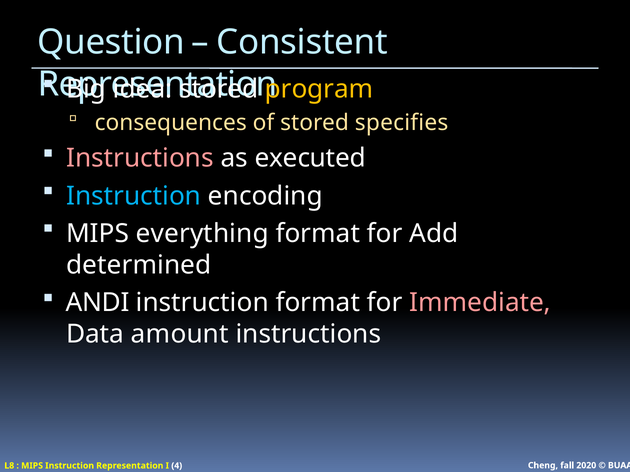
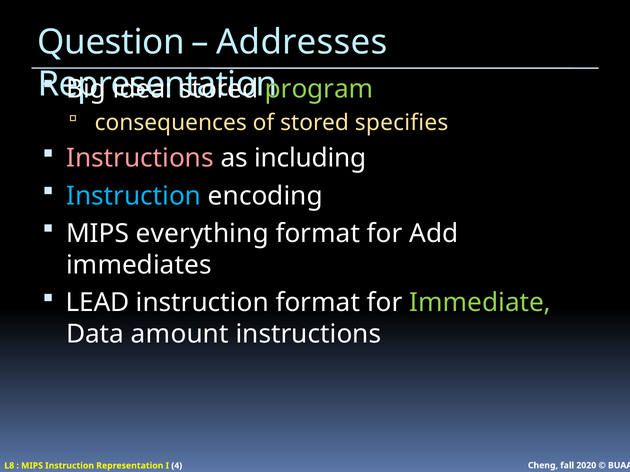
Consistent: Consistent -> Addresses
program colour: yellow -> light green
executed: executed -> including
determined: determined -> immediates
ANDI: ANDI -> LEAD
Immediate colour: pink -> light green
